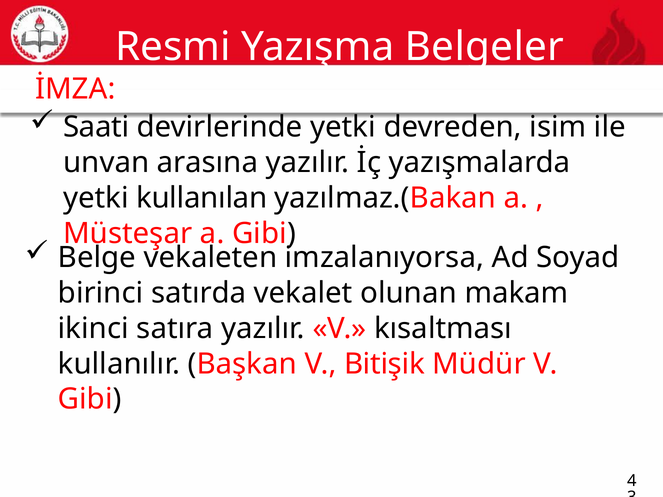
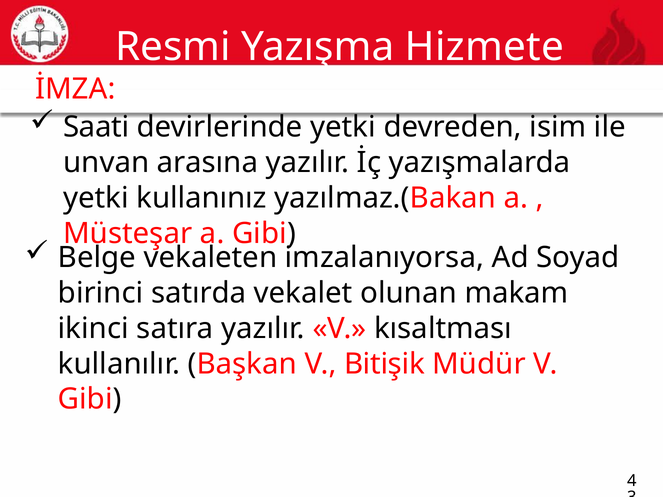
Belgeler: Belgeler -> Hizmete
kullanılan: kullanılan -> kullanınız
